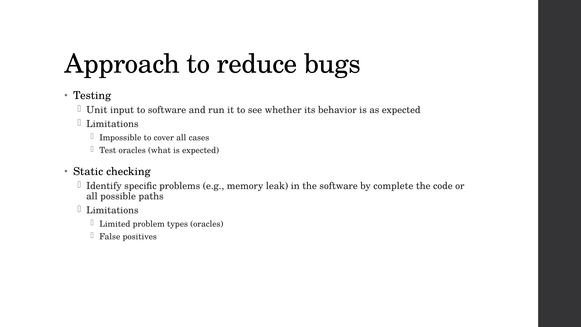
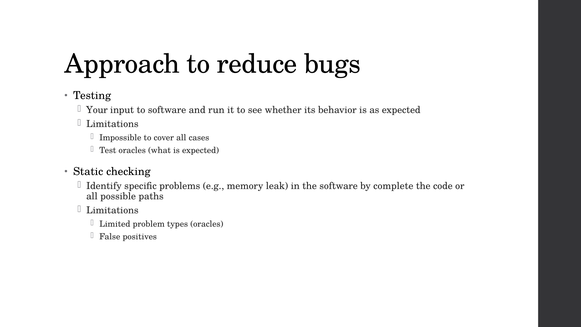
Unit: Unit -> Your
